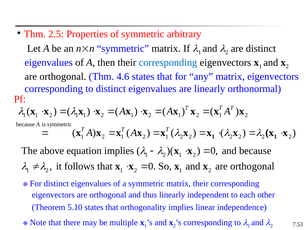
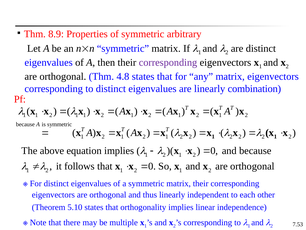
2.5: 2.5 -> 8.9
corresponding at (168, 62) colour: blue -> purple
4.6: 4.6 -> 4.8
orthonormal: orthonormal -> combination
